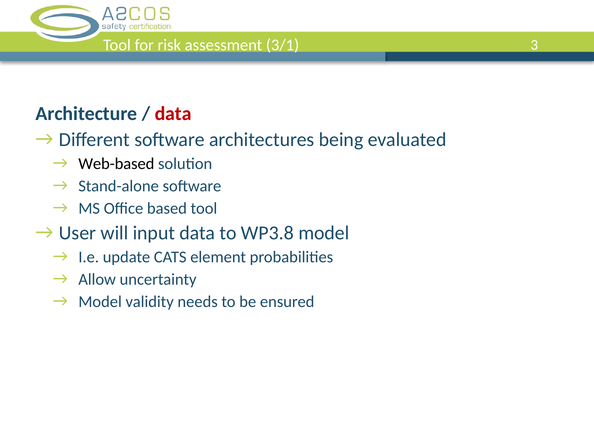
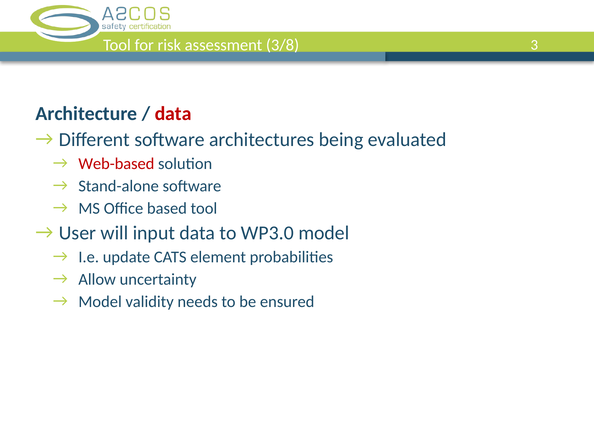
3/1: 3/1 -> 3/8
Web-based colour: black -> red
WP3.8: WP3.8 -> WP3.0
